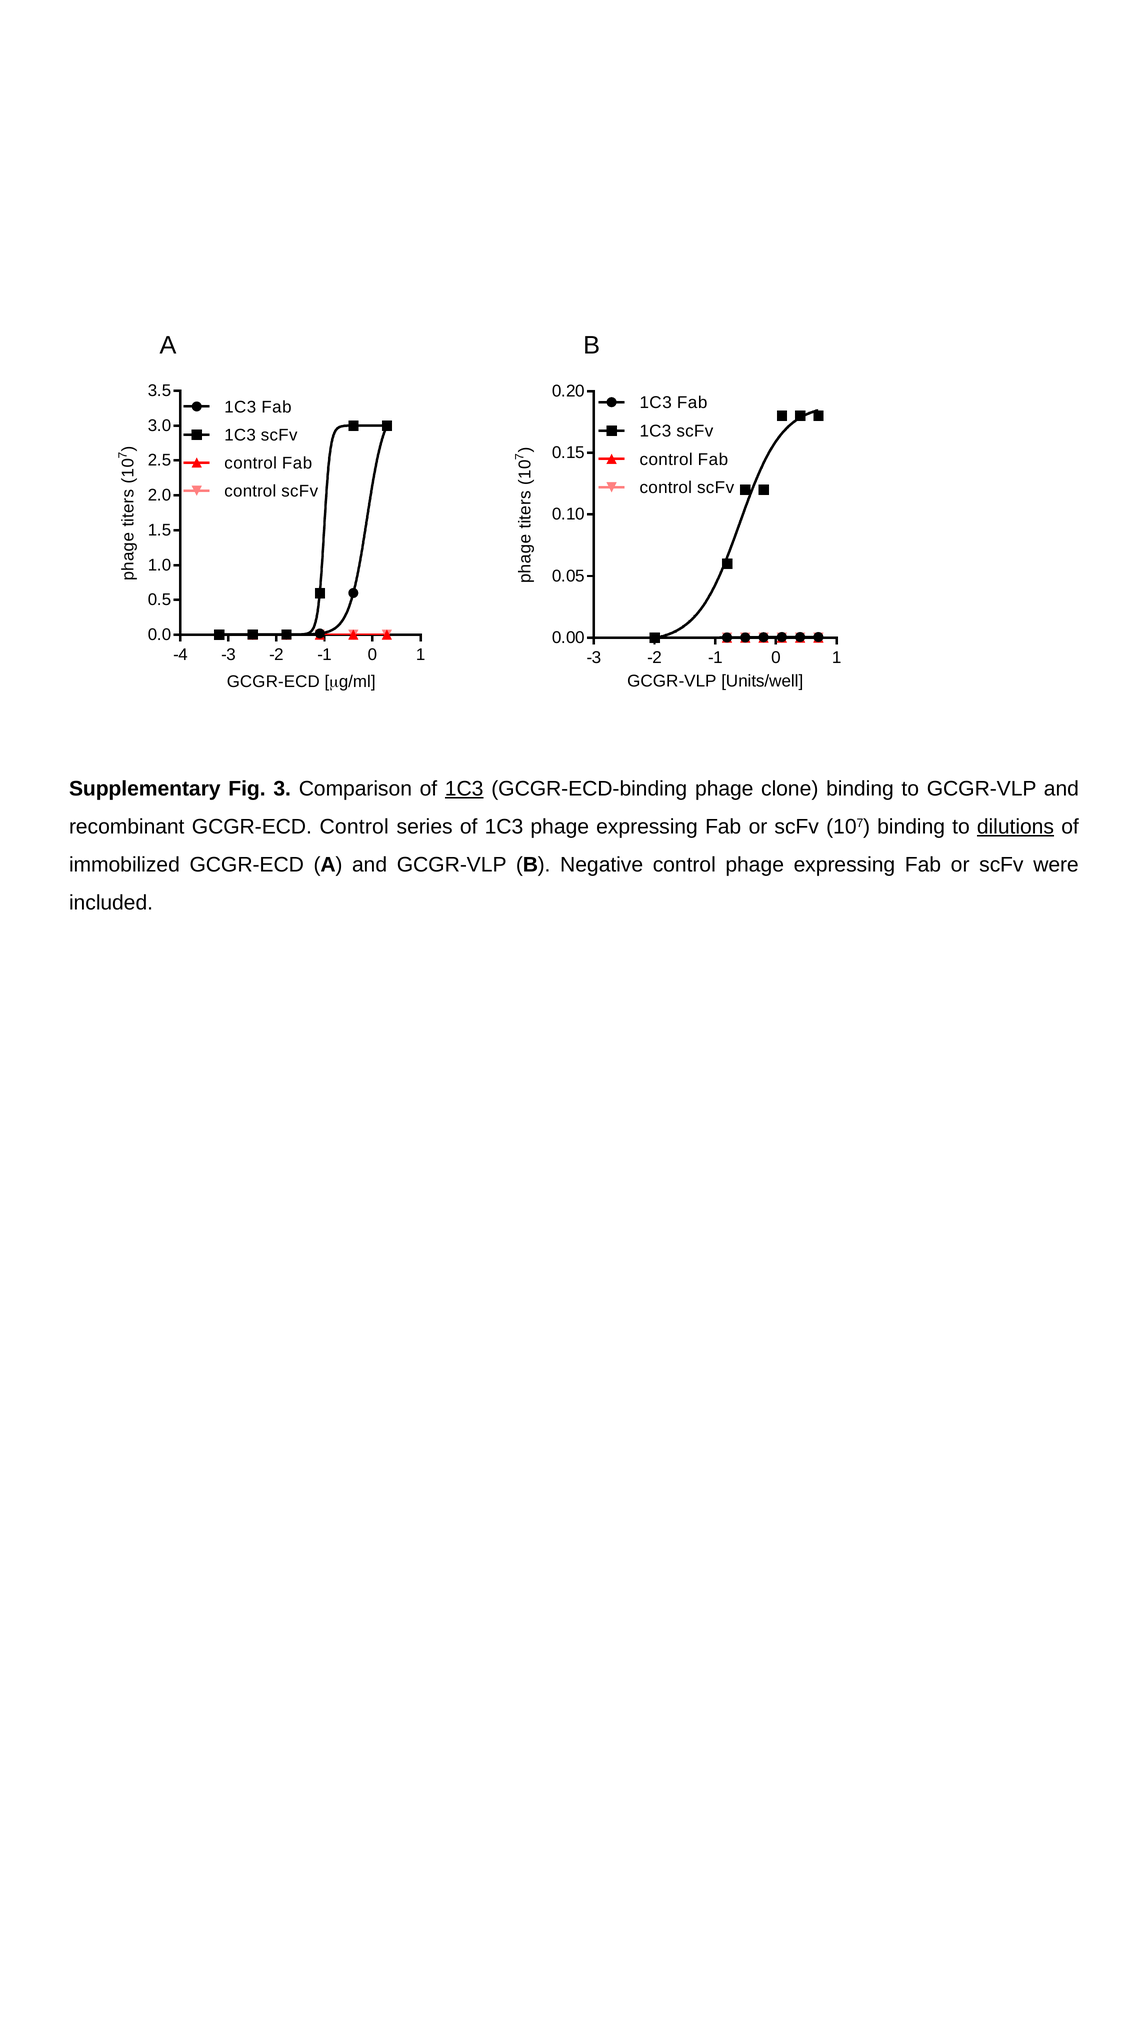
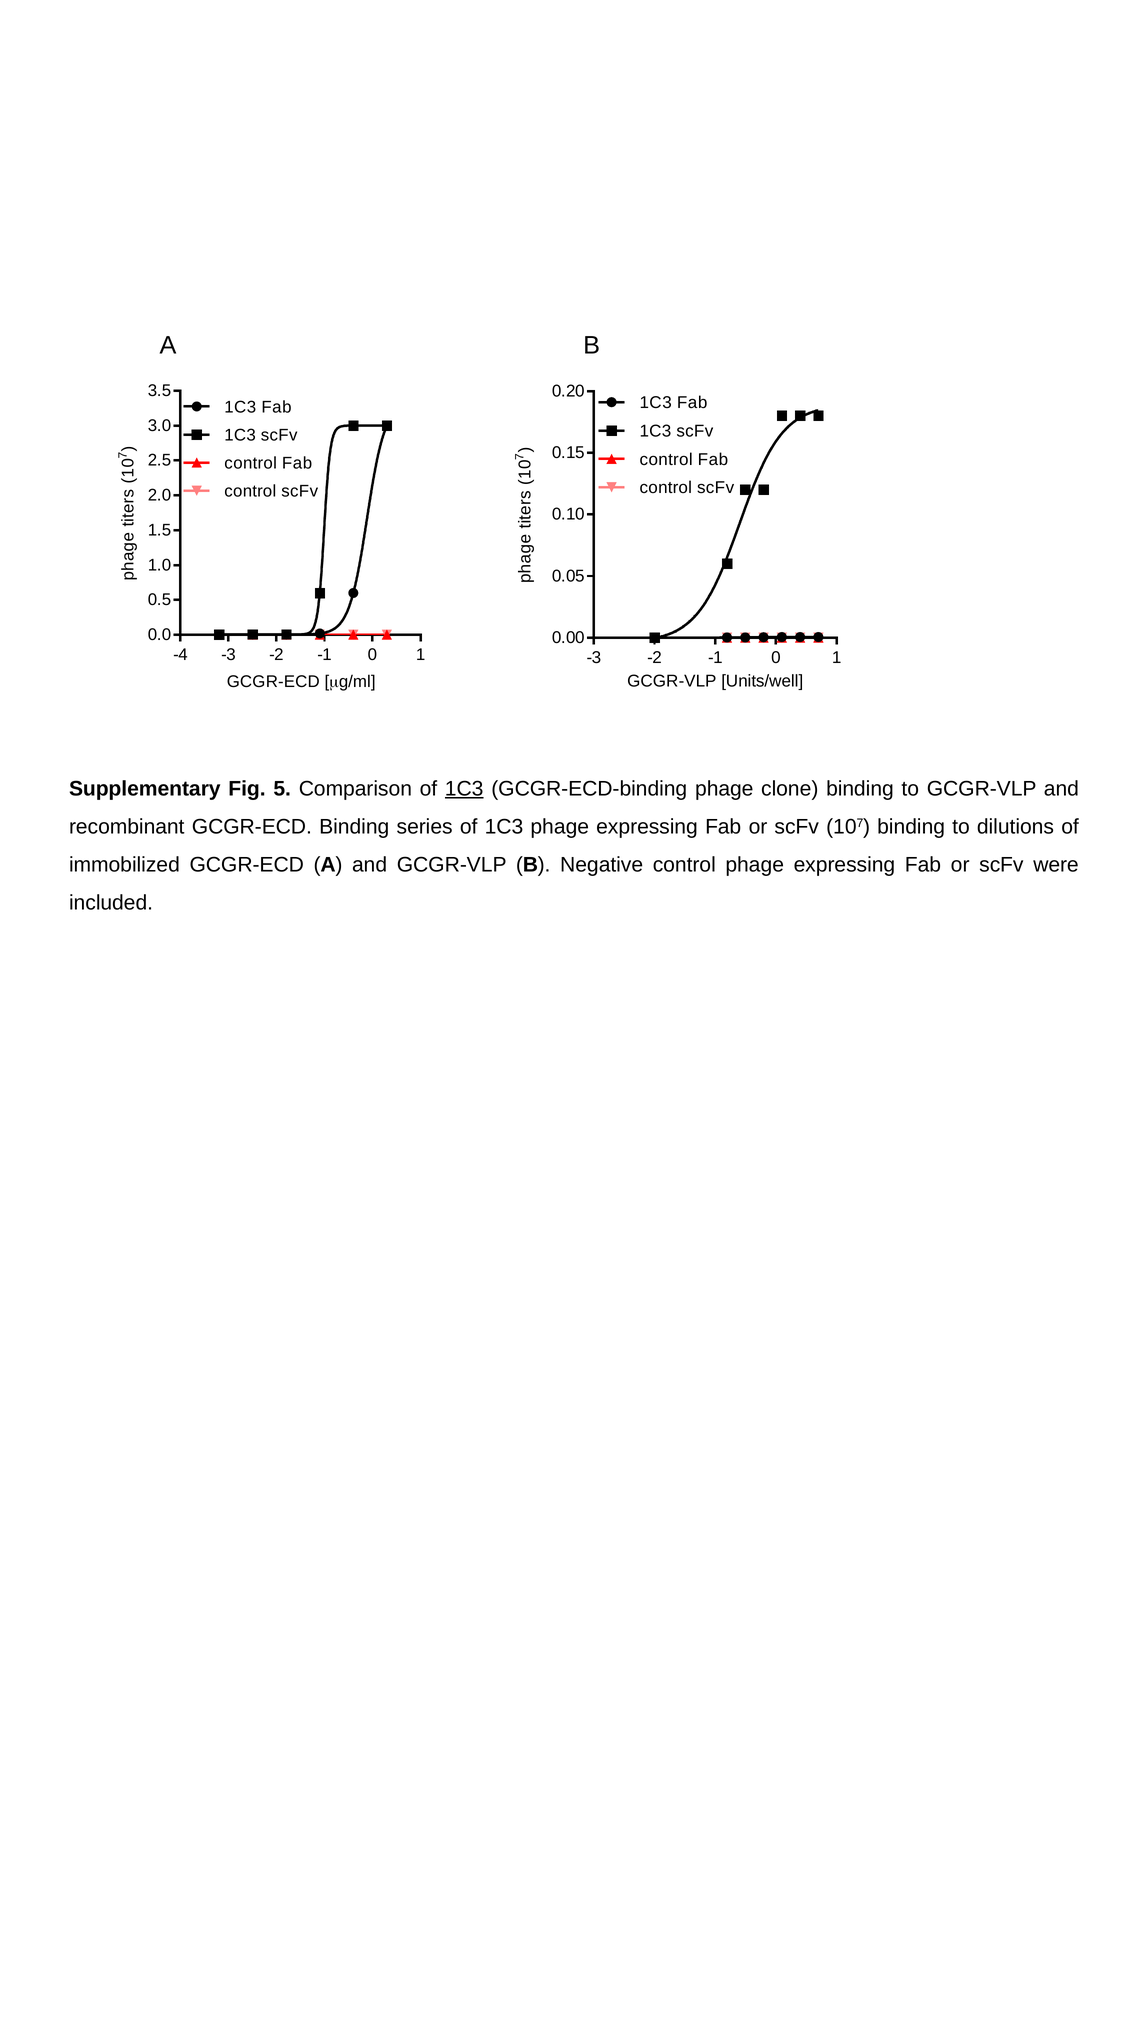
3: 3 -> 5
GCGR-ECD Control: Control -> Binding
dilutions underline: present -> none
